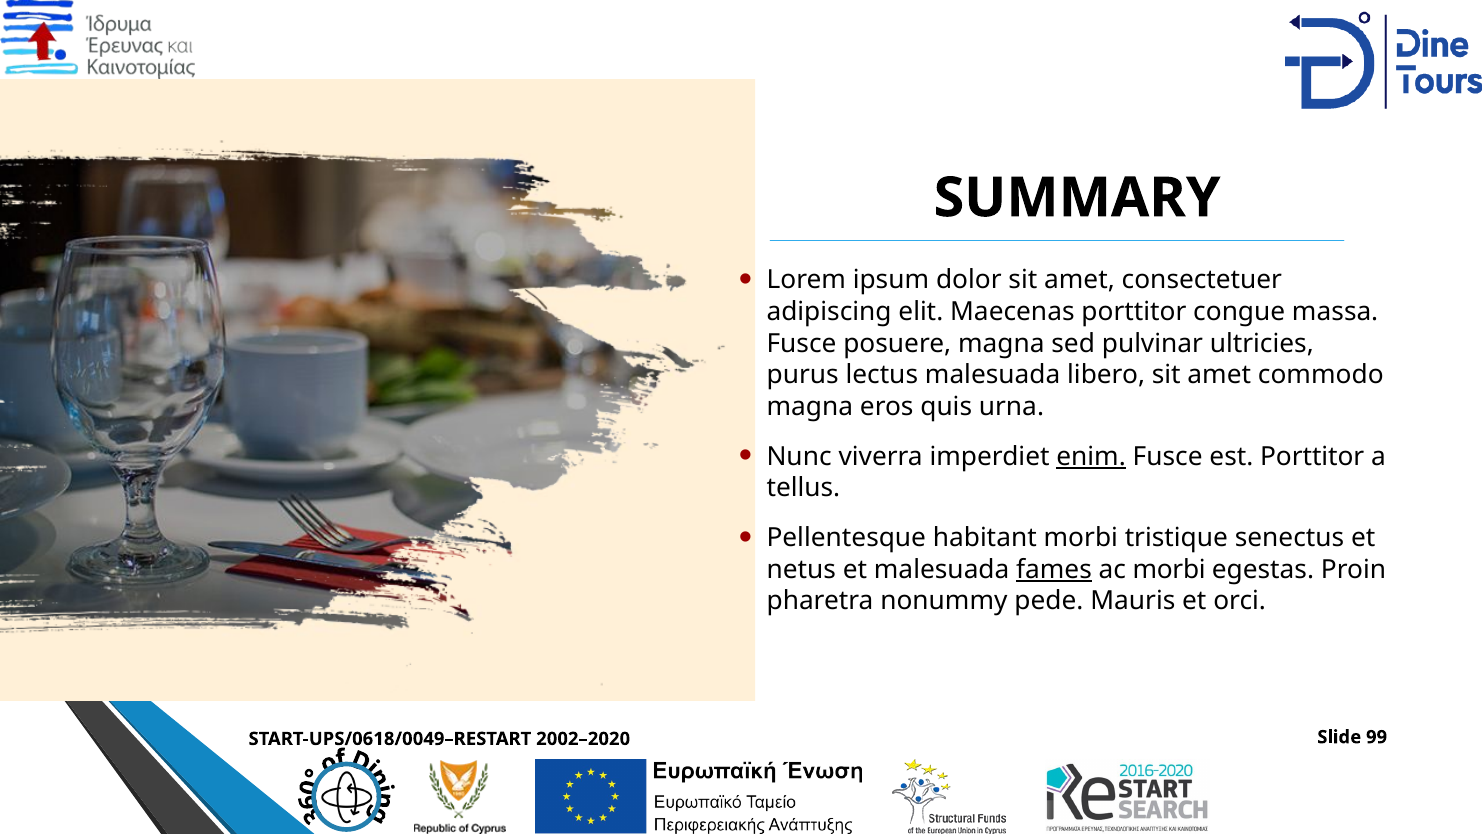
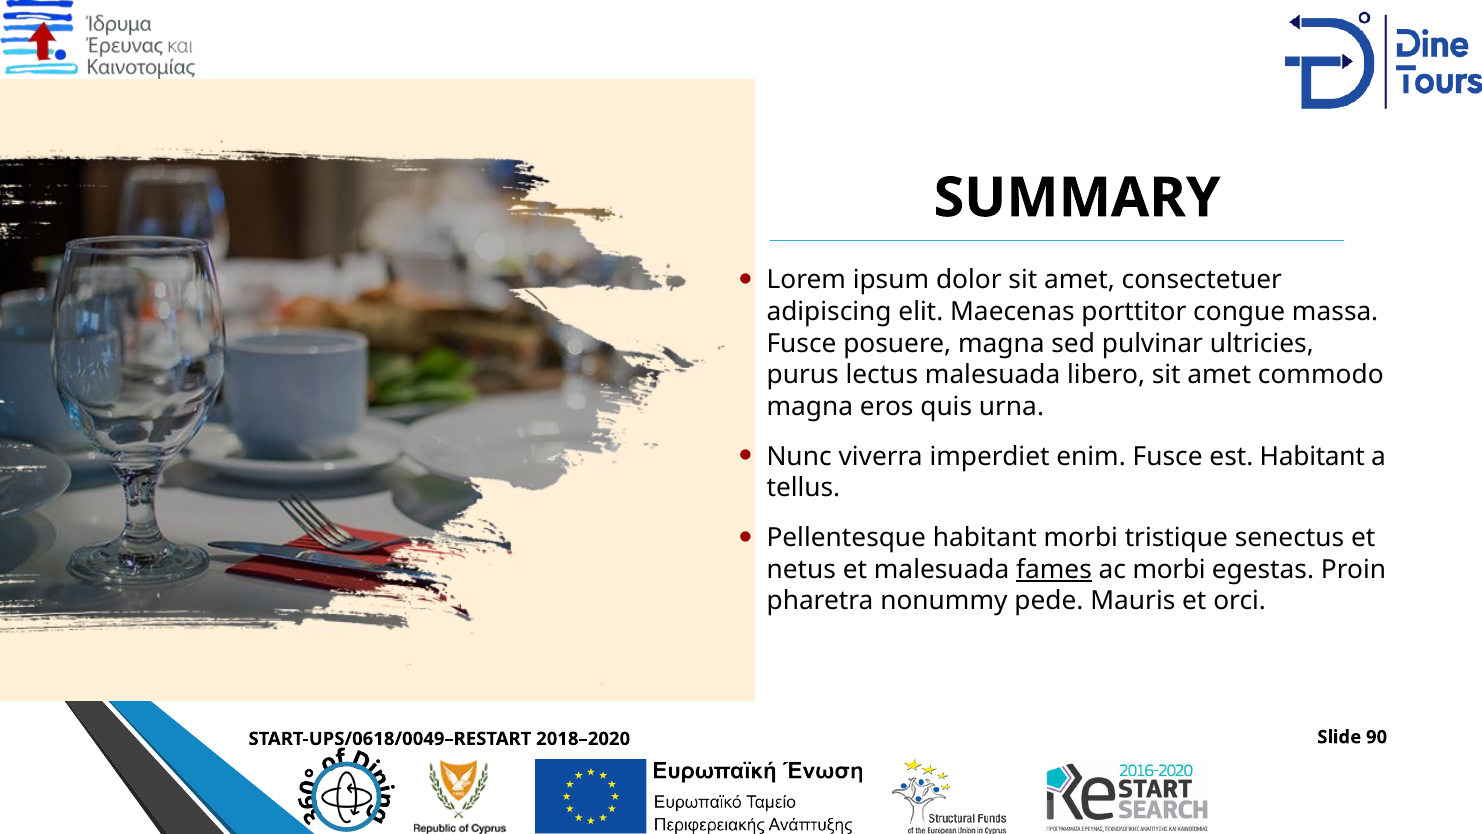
enim underline: present -> none
est Porttitor: Porttitor -> Habitant
99: 99 -> 90
2002–2020: 2002–2020 -> 2018–2020
